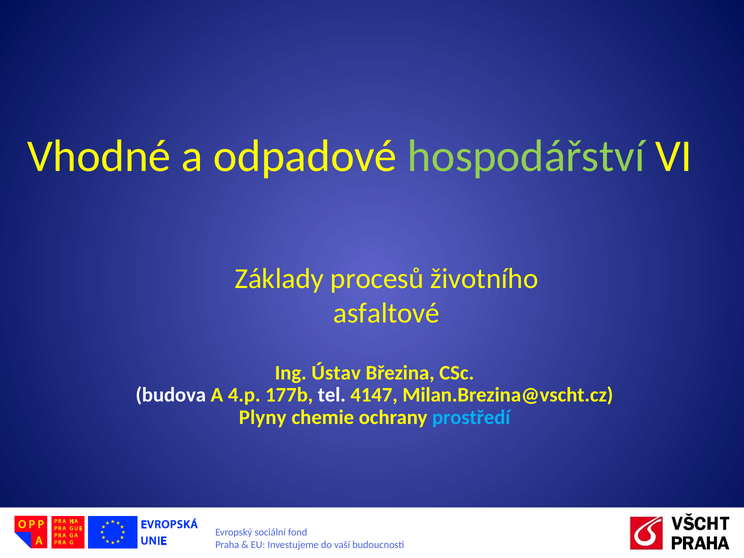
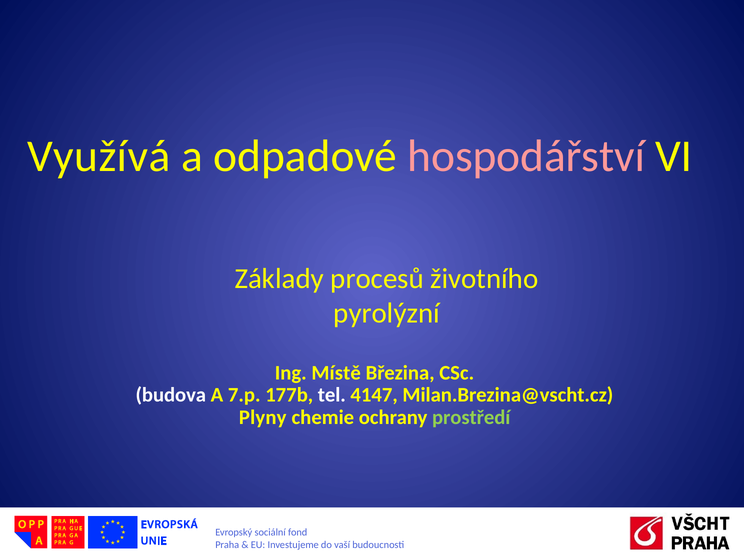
Vhodné: Vhodné -> Využívá
hospodářství colour: light green -> pink
asfaltové: asfaltové -> pyrolýzní
Ústav: Ústav -> Místě
4.p: 4.p -> 7.p
prostředí colour: light blue -> light green
